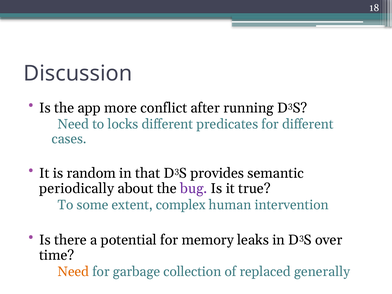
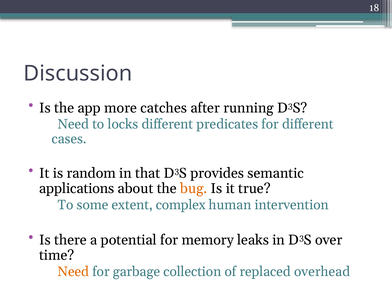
conflict: conflict -> catches
periodically: periodically -> applications
bug colour: purple -> orange
generally: generally -> overhead
